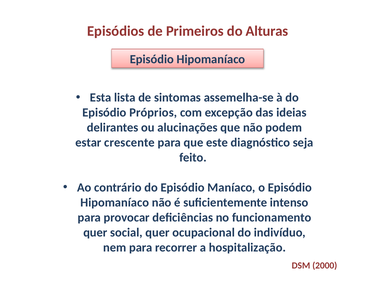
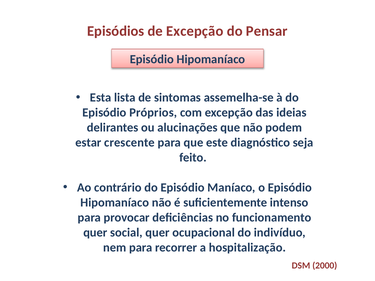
de Primeiros: Primeiros -> Excepção
Alturas: Alturas -> Pensar
